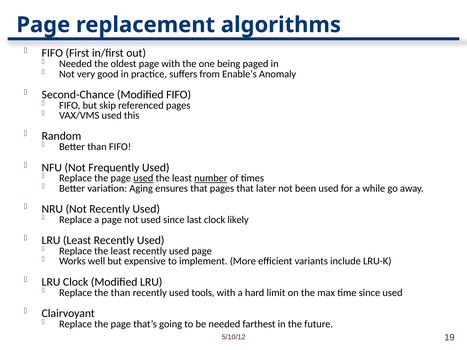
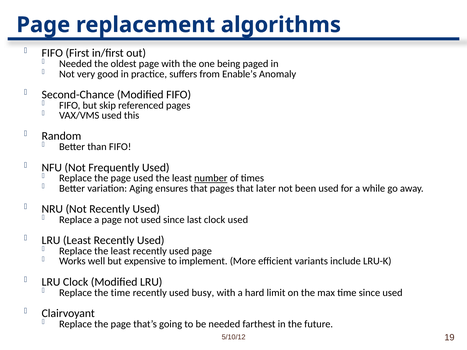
used at (143, 178) underline: present -> none
clock likely: likely -> used
the than: than -> time
tools: tools -> busy
